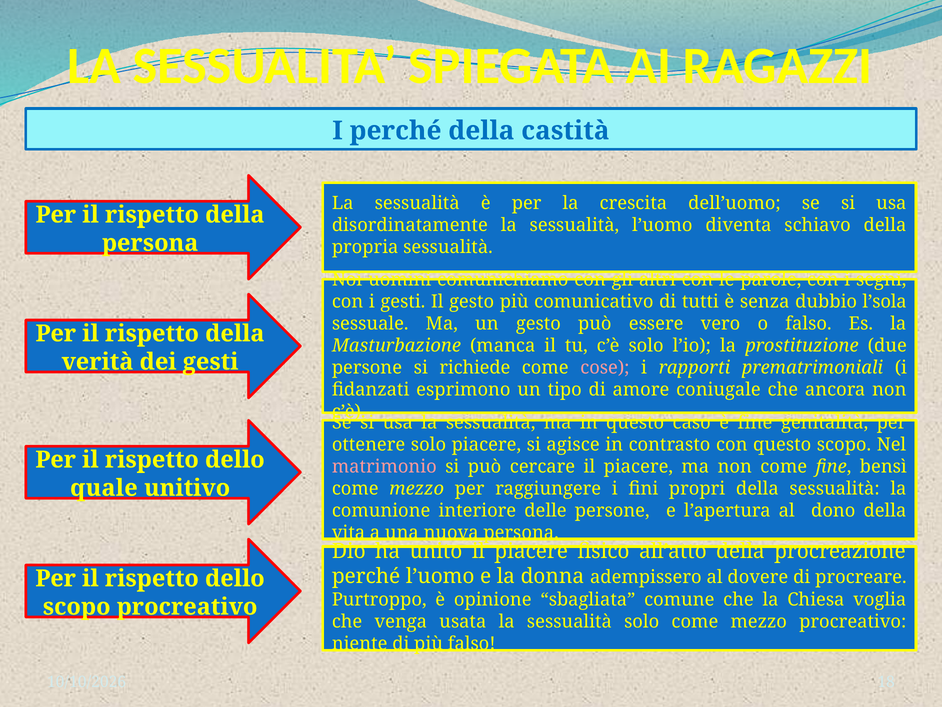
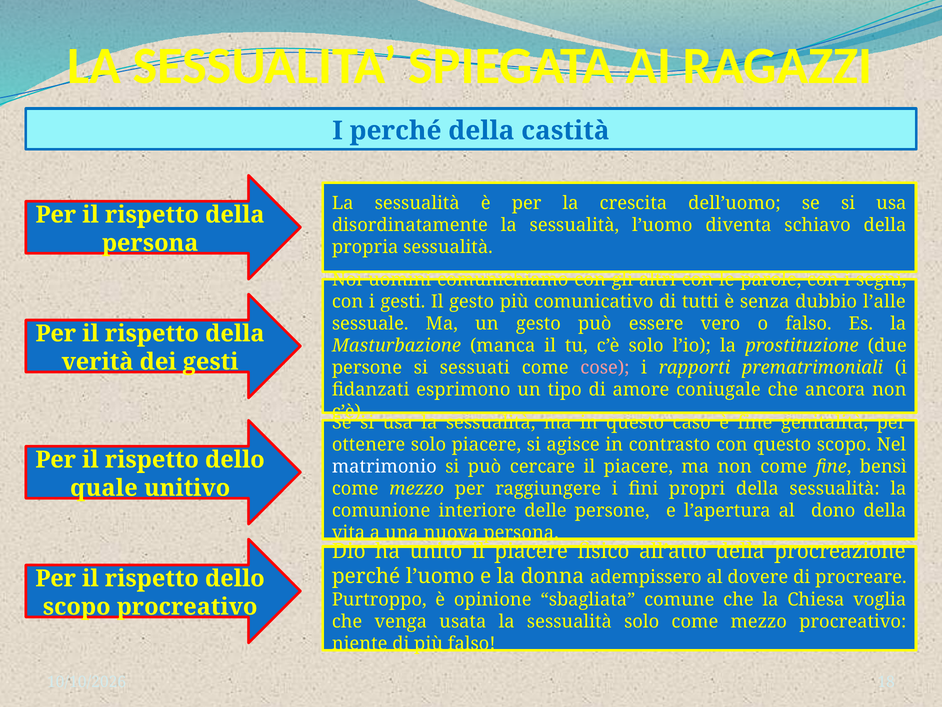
l’sola: l’sola -> l’alle
richiede: richiede -> sessuati
matrimonio colour: pink -> white
